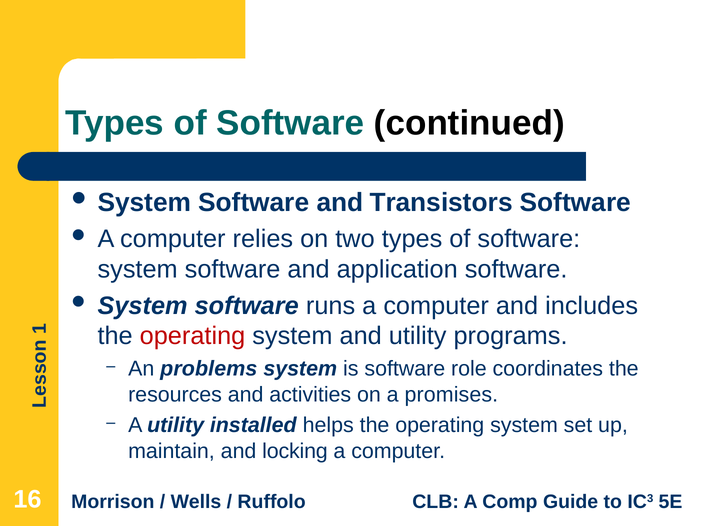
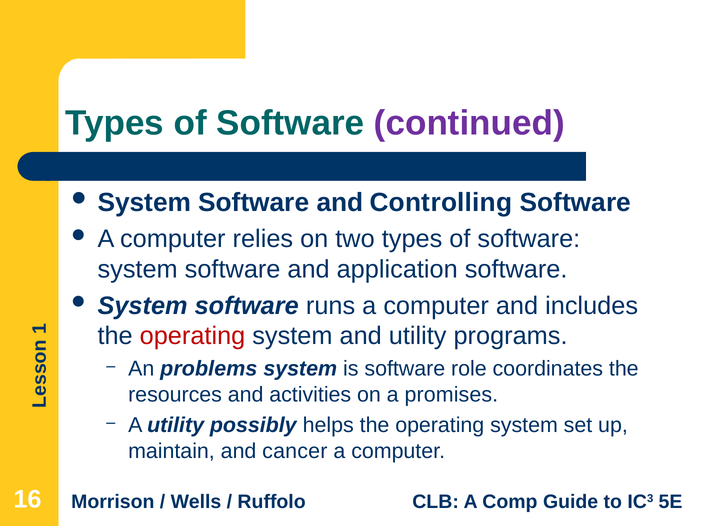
continued colour: black -> purple
Transistors: Transistors -> Controlling
installed: installed -> possibly
locking: locking -> cancer
